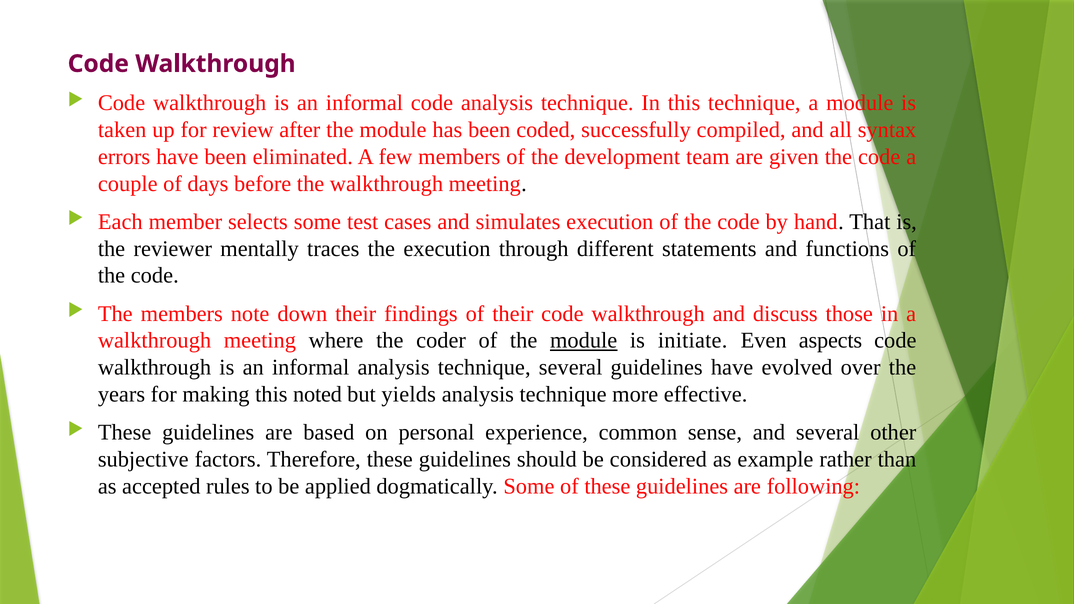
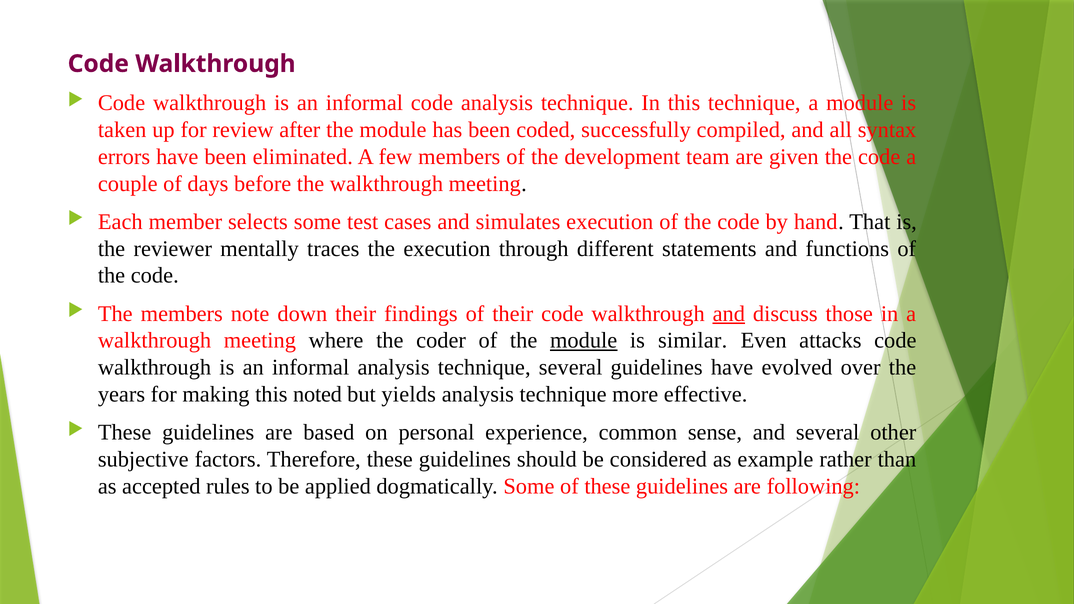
and at (729, 314) underline: none -> present
initiate: initiate -> similar
aspects: aspects -> attacks
